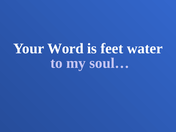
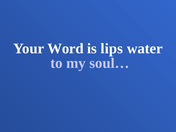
feet: feet -> lips
